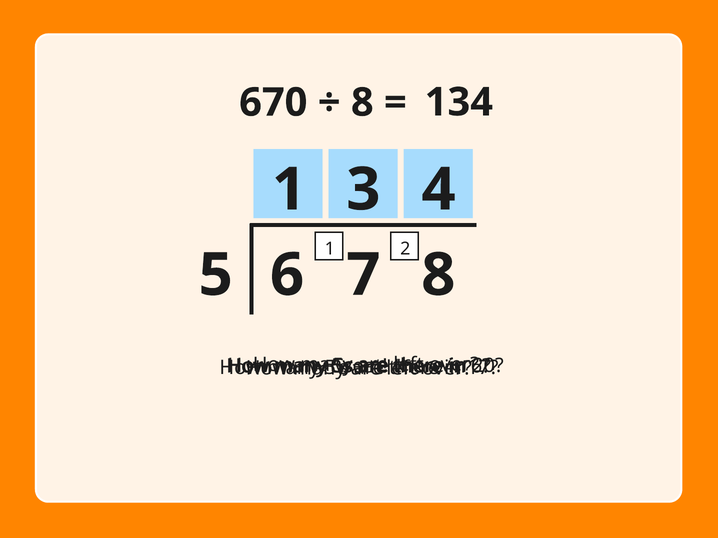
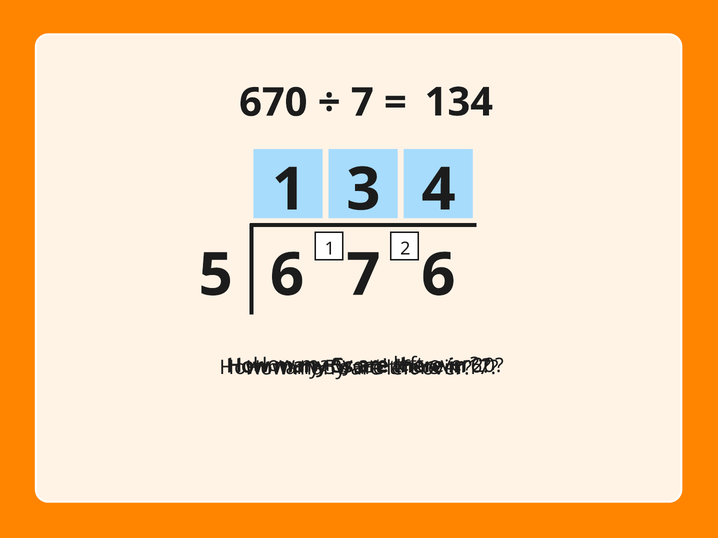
8 at (362, 103): 8 -> 7
5 8: 8 -> 6
